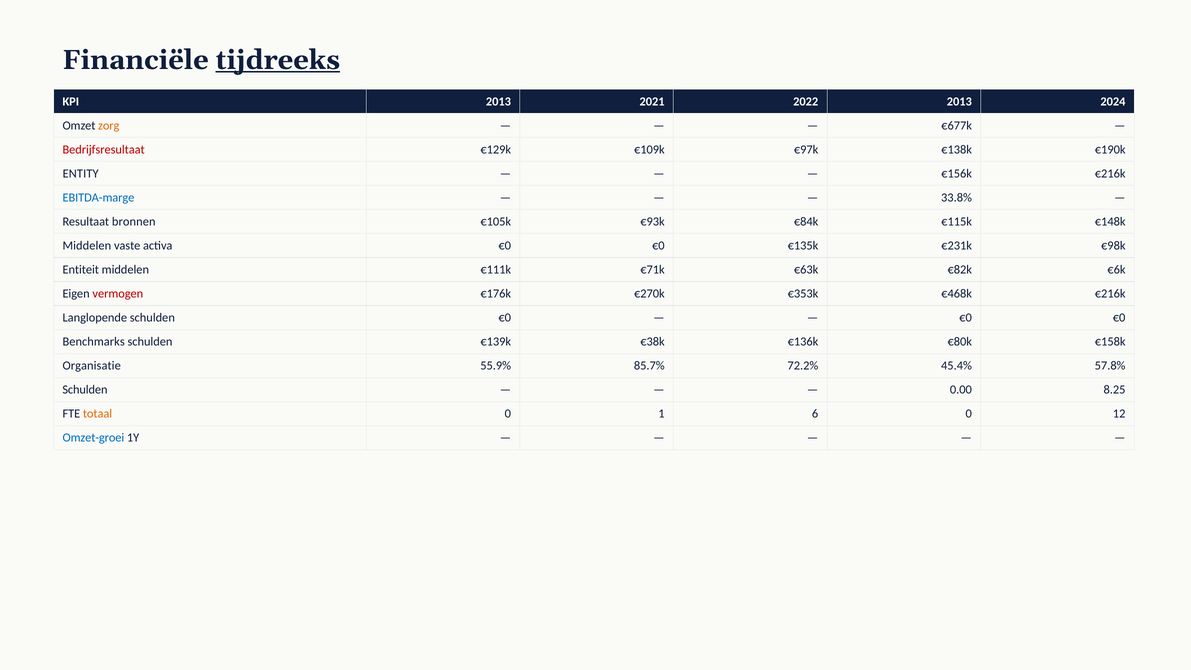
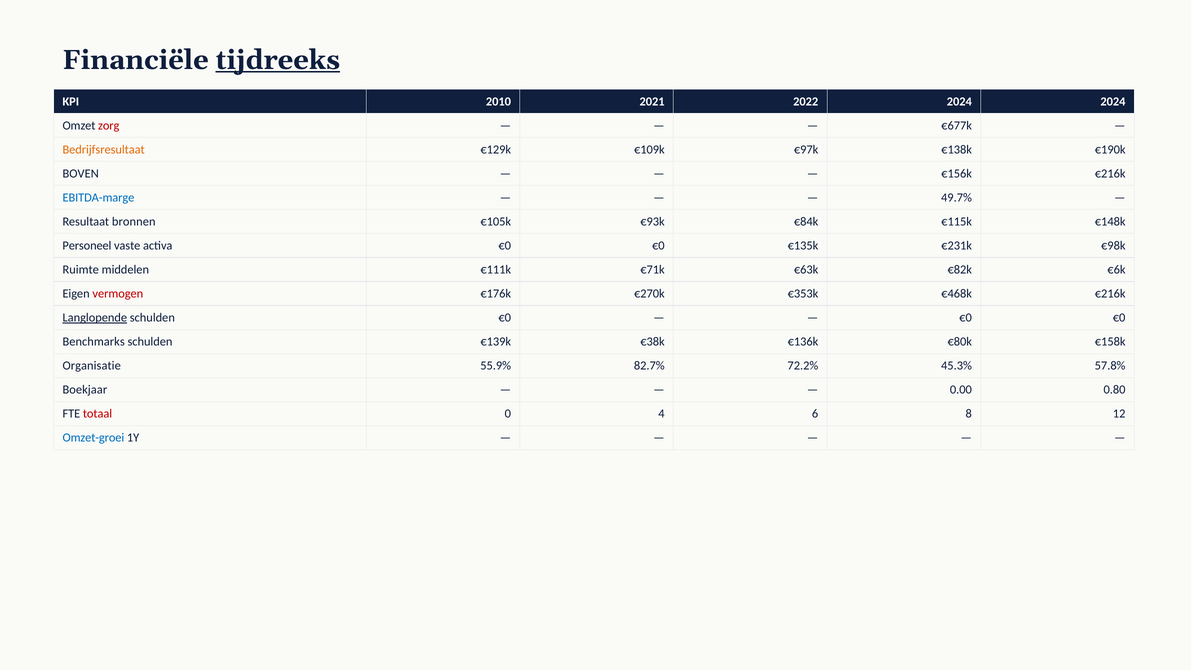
KPI 2013: 2013 -> 2010
2022 2013: 2013 -> 2024
zorg colour: orange -> red
Bedrijfsresultaat colour: red -> orange
ENTITY: ENTITY -> BOVEN
33.8%: 33.8% -> 49.7%
Middelen at (87, 246): Middelen -> Personeel
Entiteit: Entiteit -> Ruimte
Langlopende underline: none -> present
85.7%: 85.7% -> 82.7%
45.4%: 45.4% -> 45.3%
Schulden at (85, 390): Schulden -> Boekjaar
8.25: 8.25 -> 0.80
totaal colour: orange -> red
1: 1 -> 4
6 0: 0 -> 8
